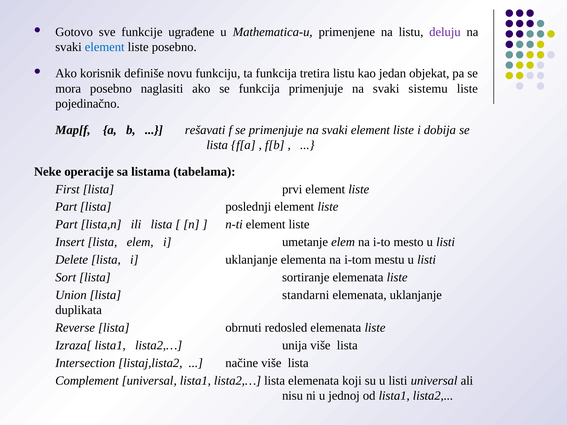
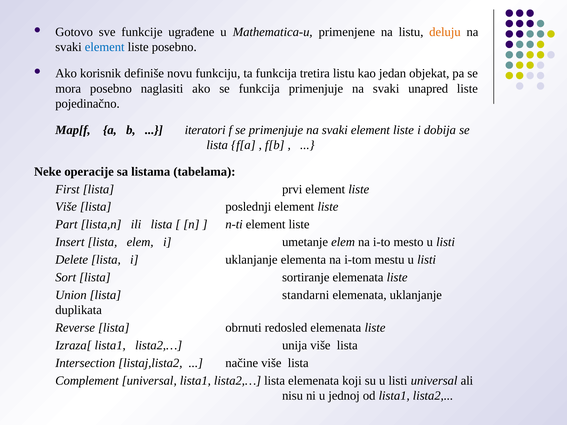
deluju colour: purple -> orange
sistemu: sistemu -> unapred
rešavati: rešavati -> iteratori
Part at (66, 207): Part -> Više
